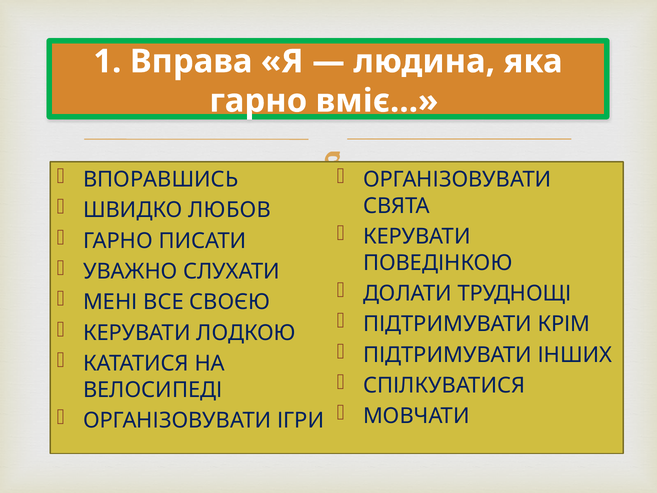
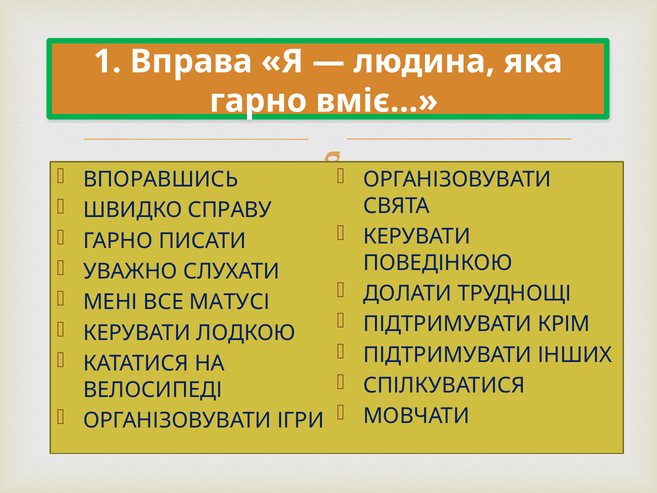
ЛЮБОВ: ЛЮБОВ -> СПРАВУ
СВОЄЮ: СВОЄЮ -> МАТУСІ
